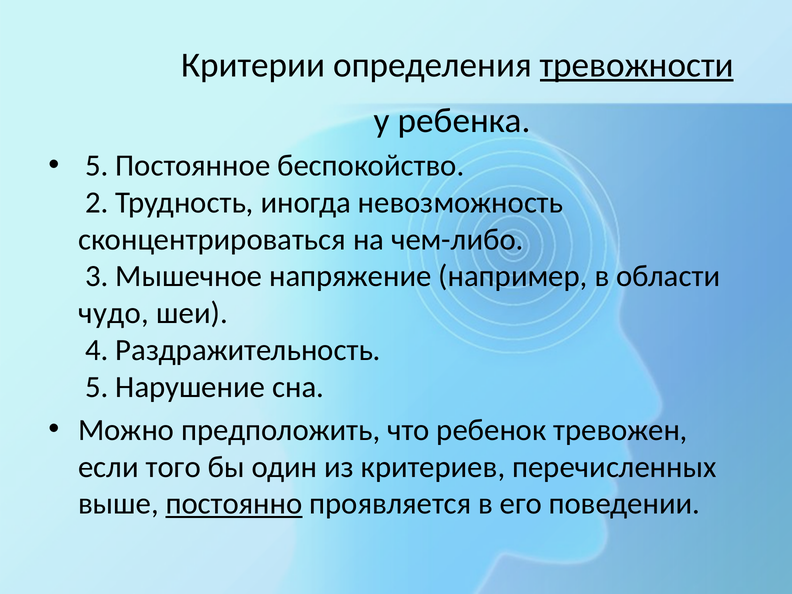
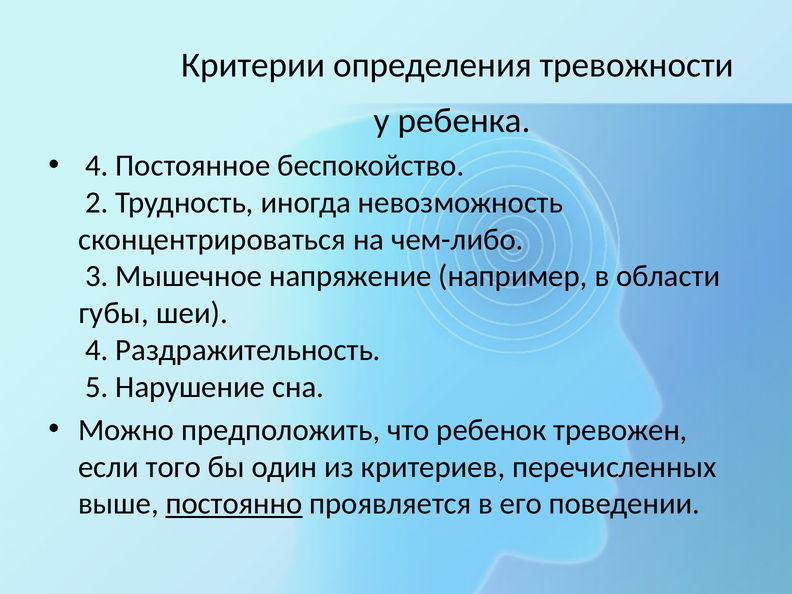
тревожности underline: present -> none
5 at (97, 166): 5 -> 4
чудо: чудо -> губы
